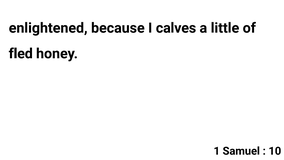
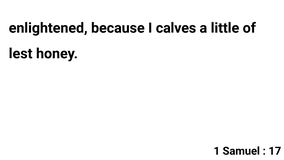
fled: fled -> lest
10: 10 -> 17
